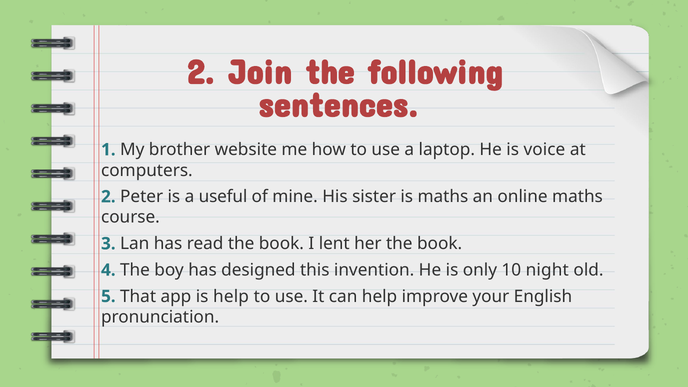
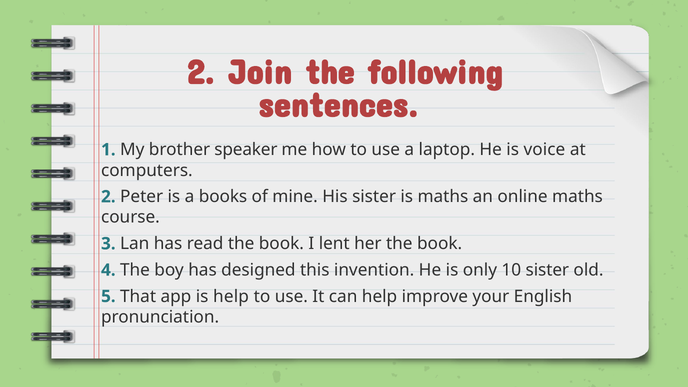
website: website -> speaker
useful: useful -> books
10 night: night -> sister
